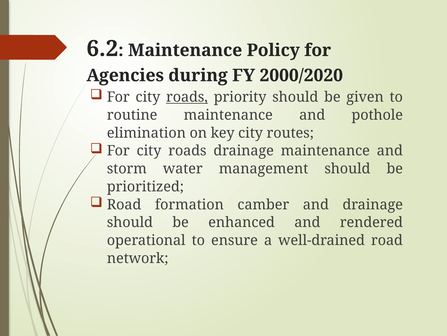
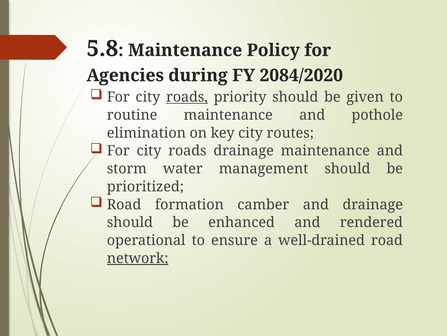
6.2: 6.2 -> 5.8
2000/2020: 2000/2020 -> 2084/2020
network underline: none -> present
